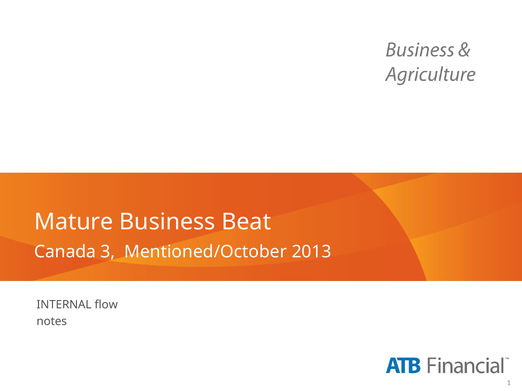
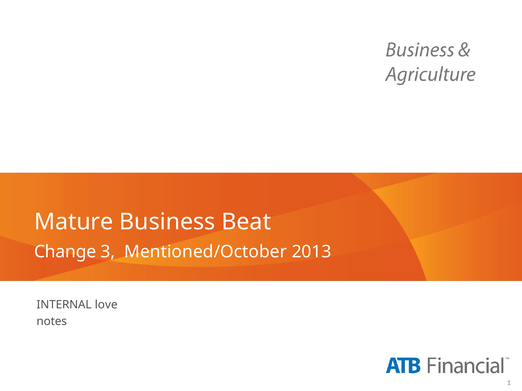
Canada: Canada -> Change
flow: flow -> love
